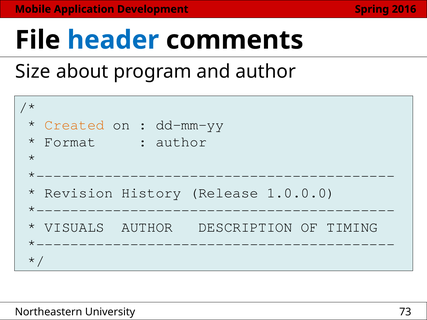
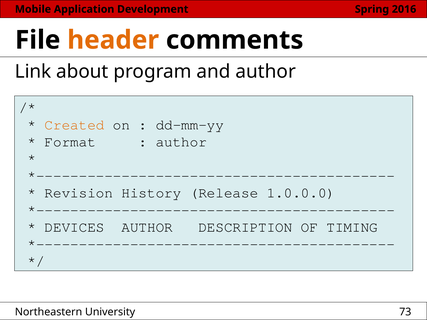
header colour: blue -> orange
Size: Size -> Link
VISUALS: VISUALS -> DEVICES
